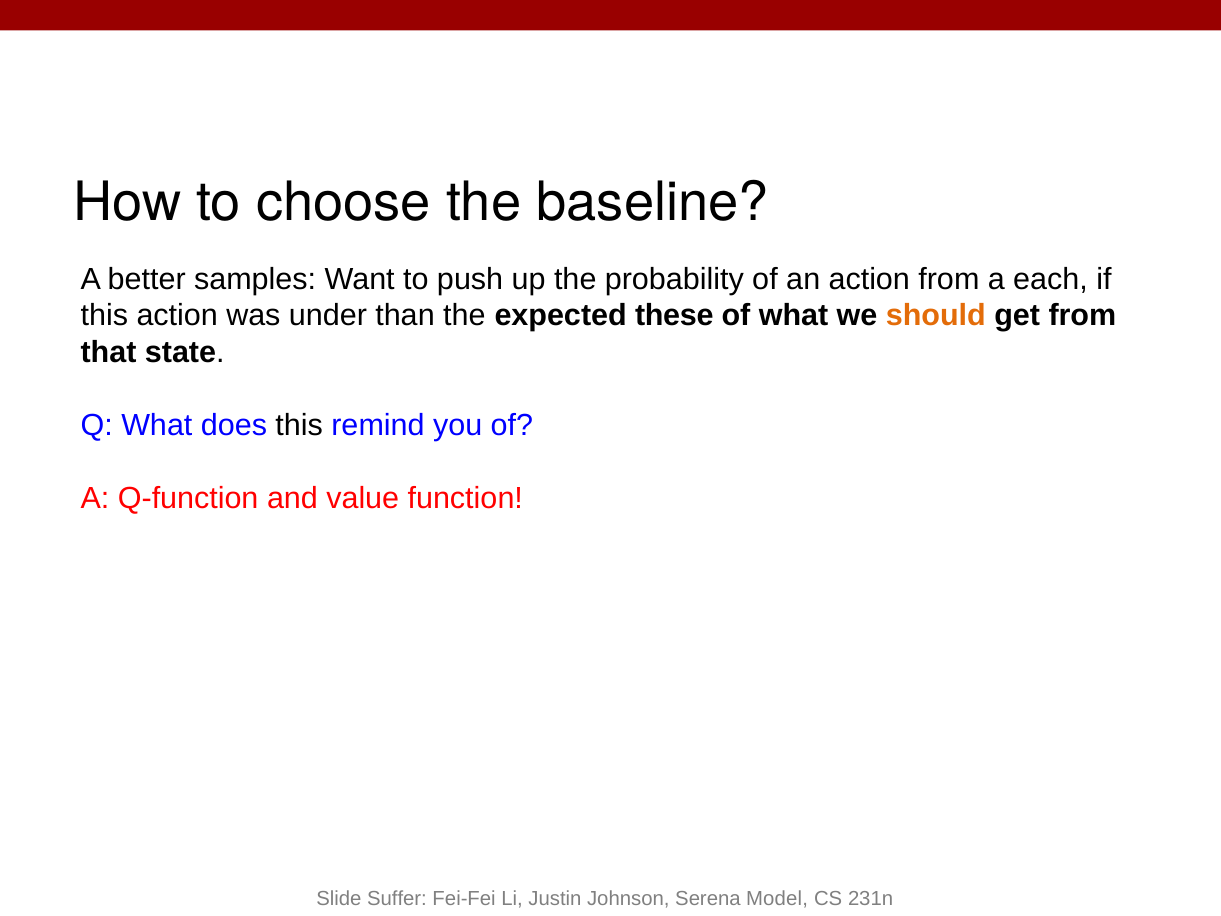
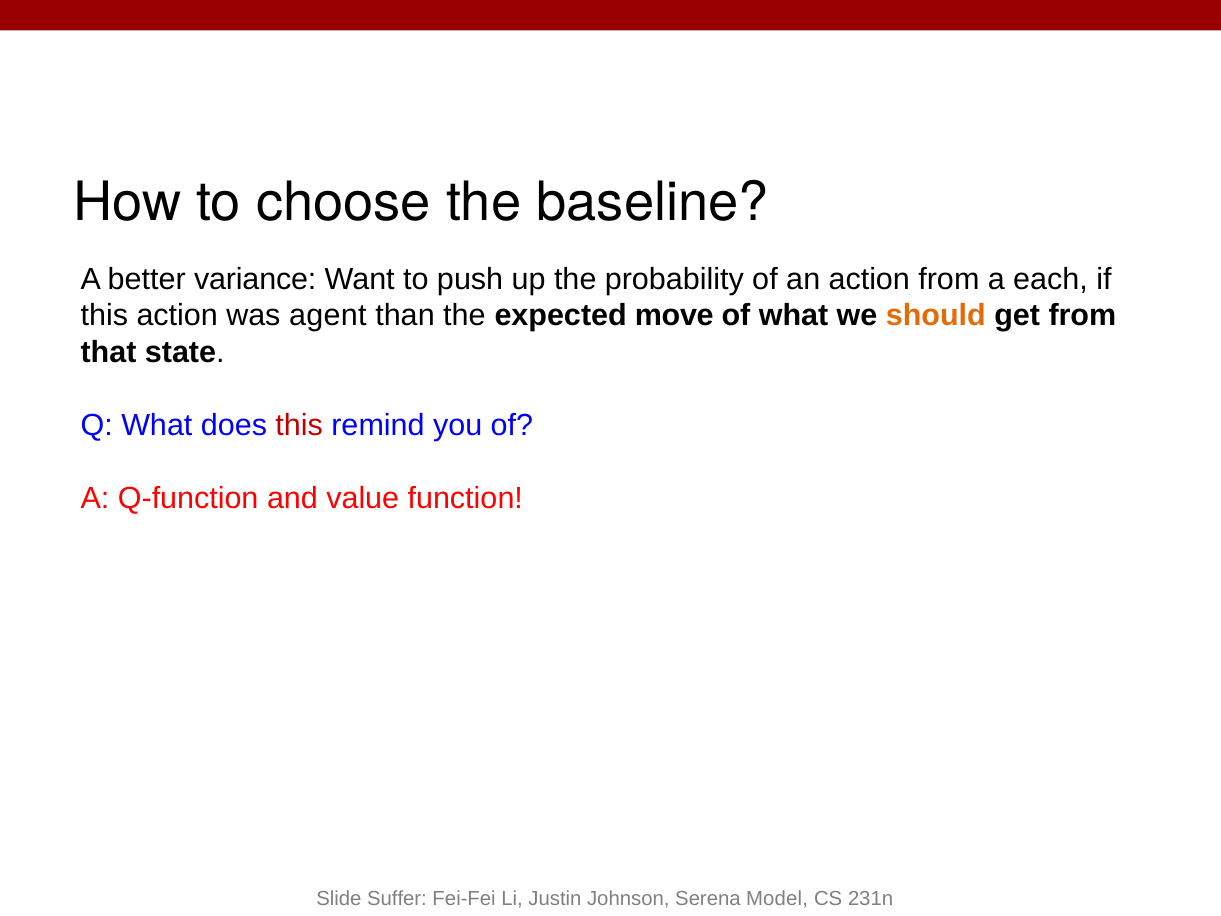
samples: samples -> variance
under: under -> agent
these: these -> move
this at (299, 425) colour: black -> red
